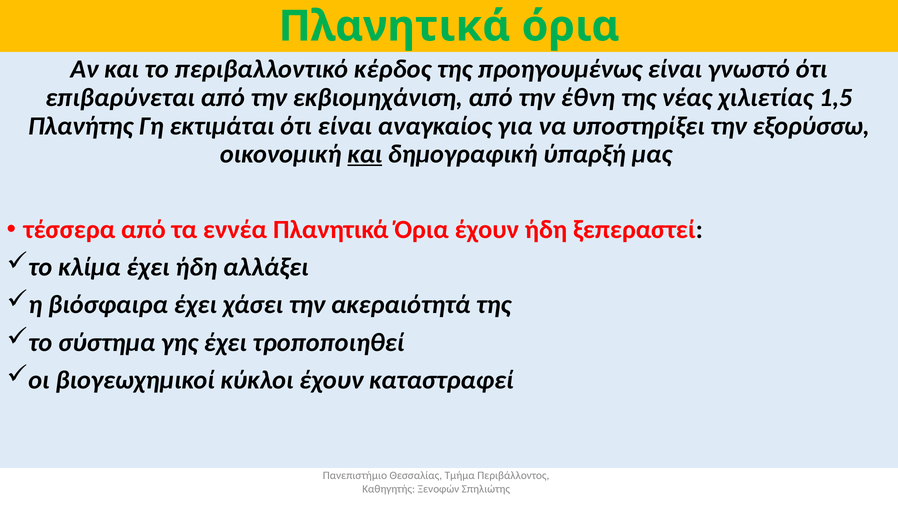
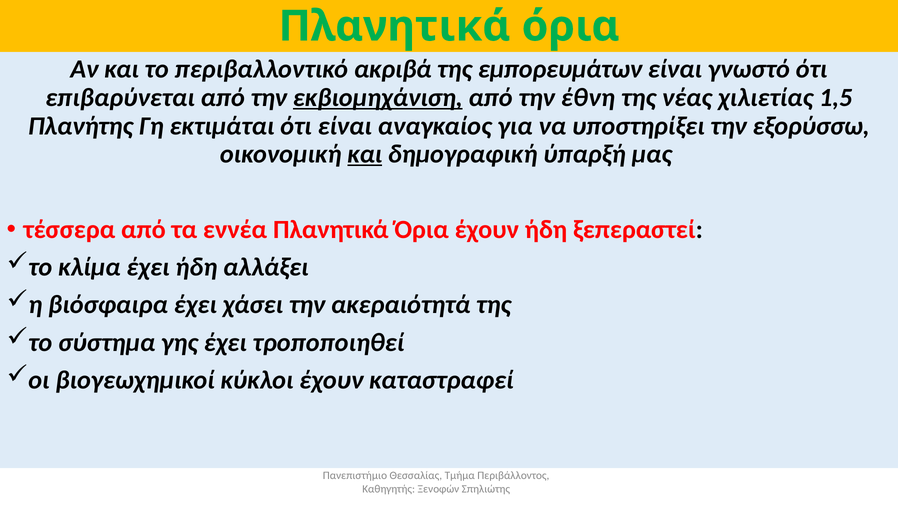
κέρδος: κέρδος -> ακριβά
προηγουμένως: προηγουμένως -> εμπορευμάτων
εκβιομηχάνιση underline: none -> present
